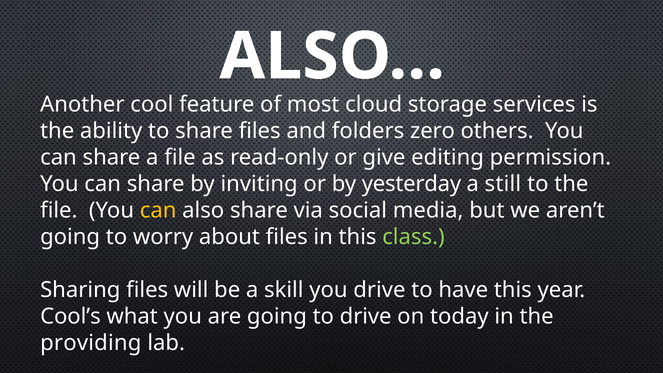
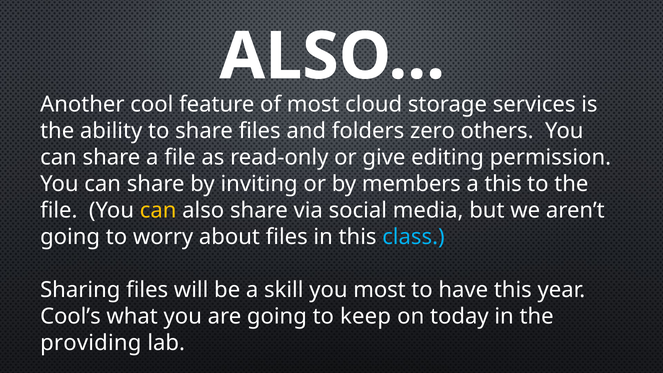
yesterday: yesterday -> members
a still: still -> this
class colour: light green -> light blue
you drive: drive -> most
to drive: drive -> keep
